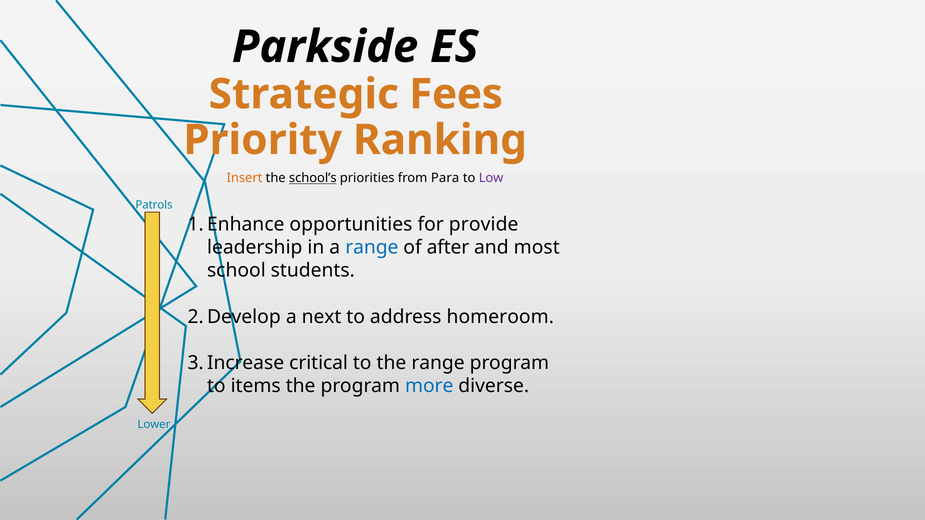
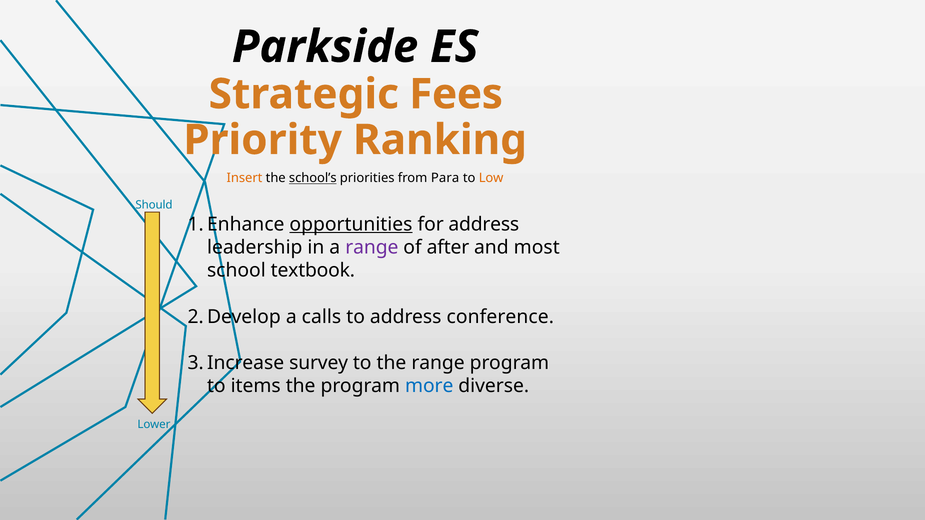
Low colour: purple -> orange
Patrols: Patrols -> Should
opportunities underline: none -> present
for provide: provide -> address
range at (372, 247) colour: blue -> purple
students: students -> textbook
next: next -> calls
homeroom: homeroom -> conference
critical: critical -> survey
